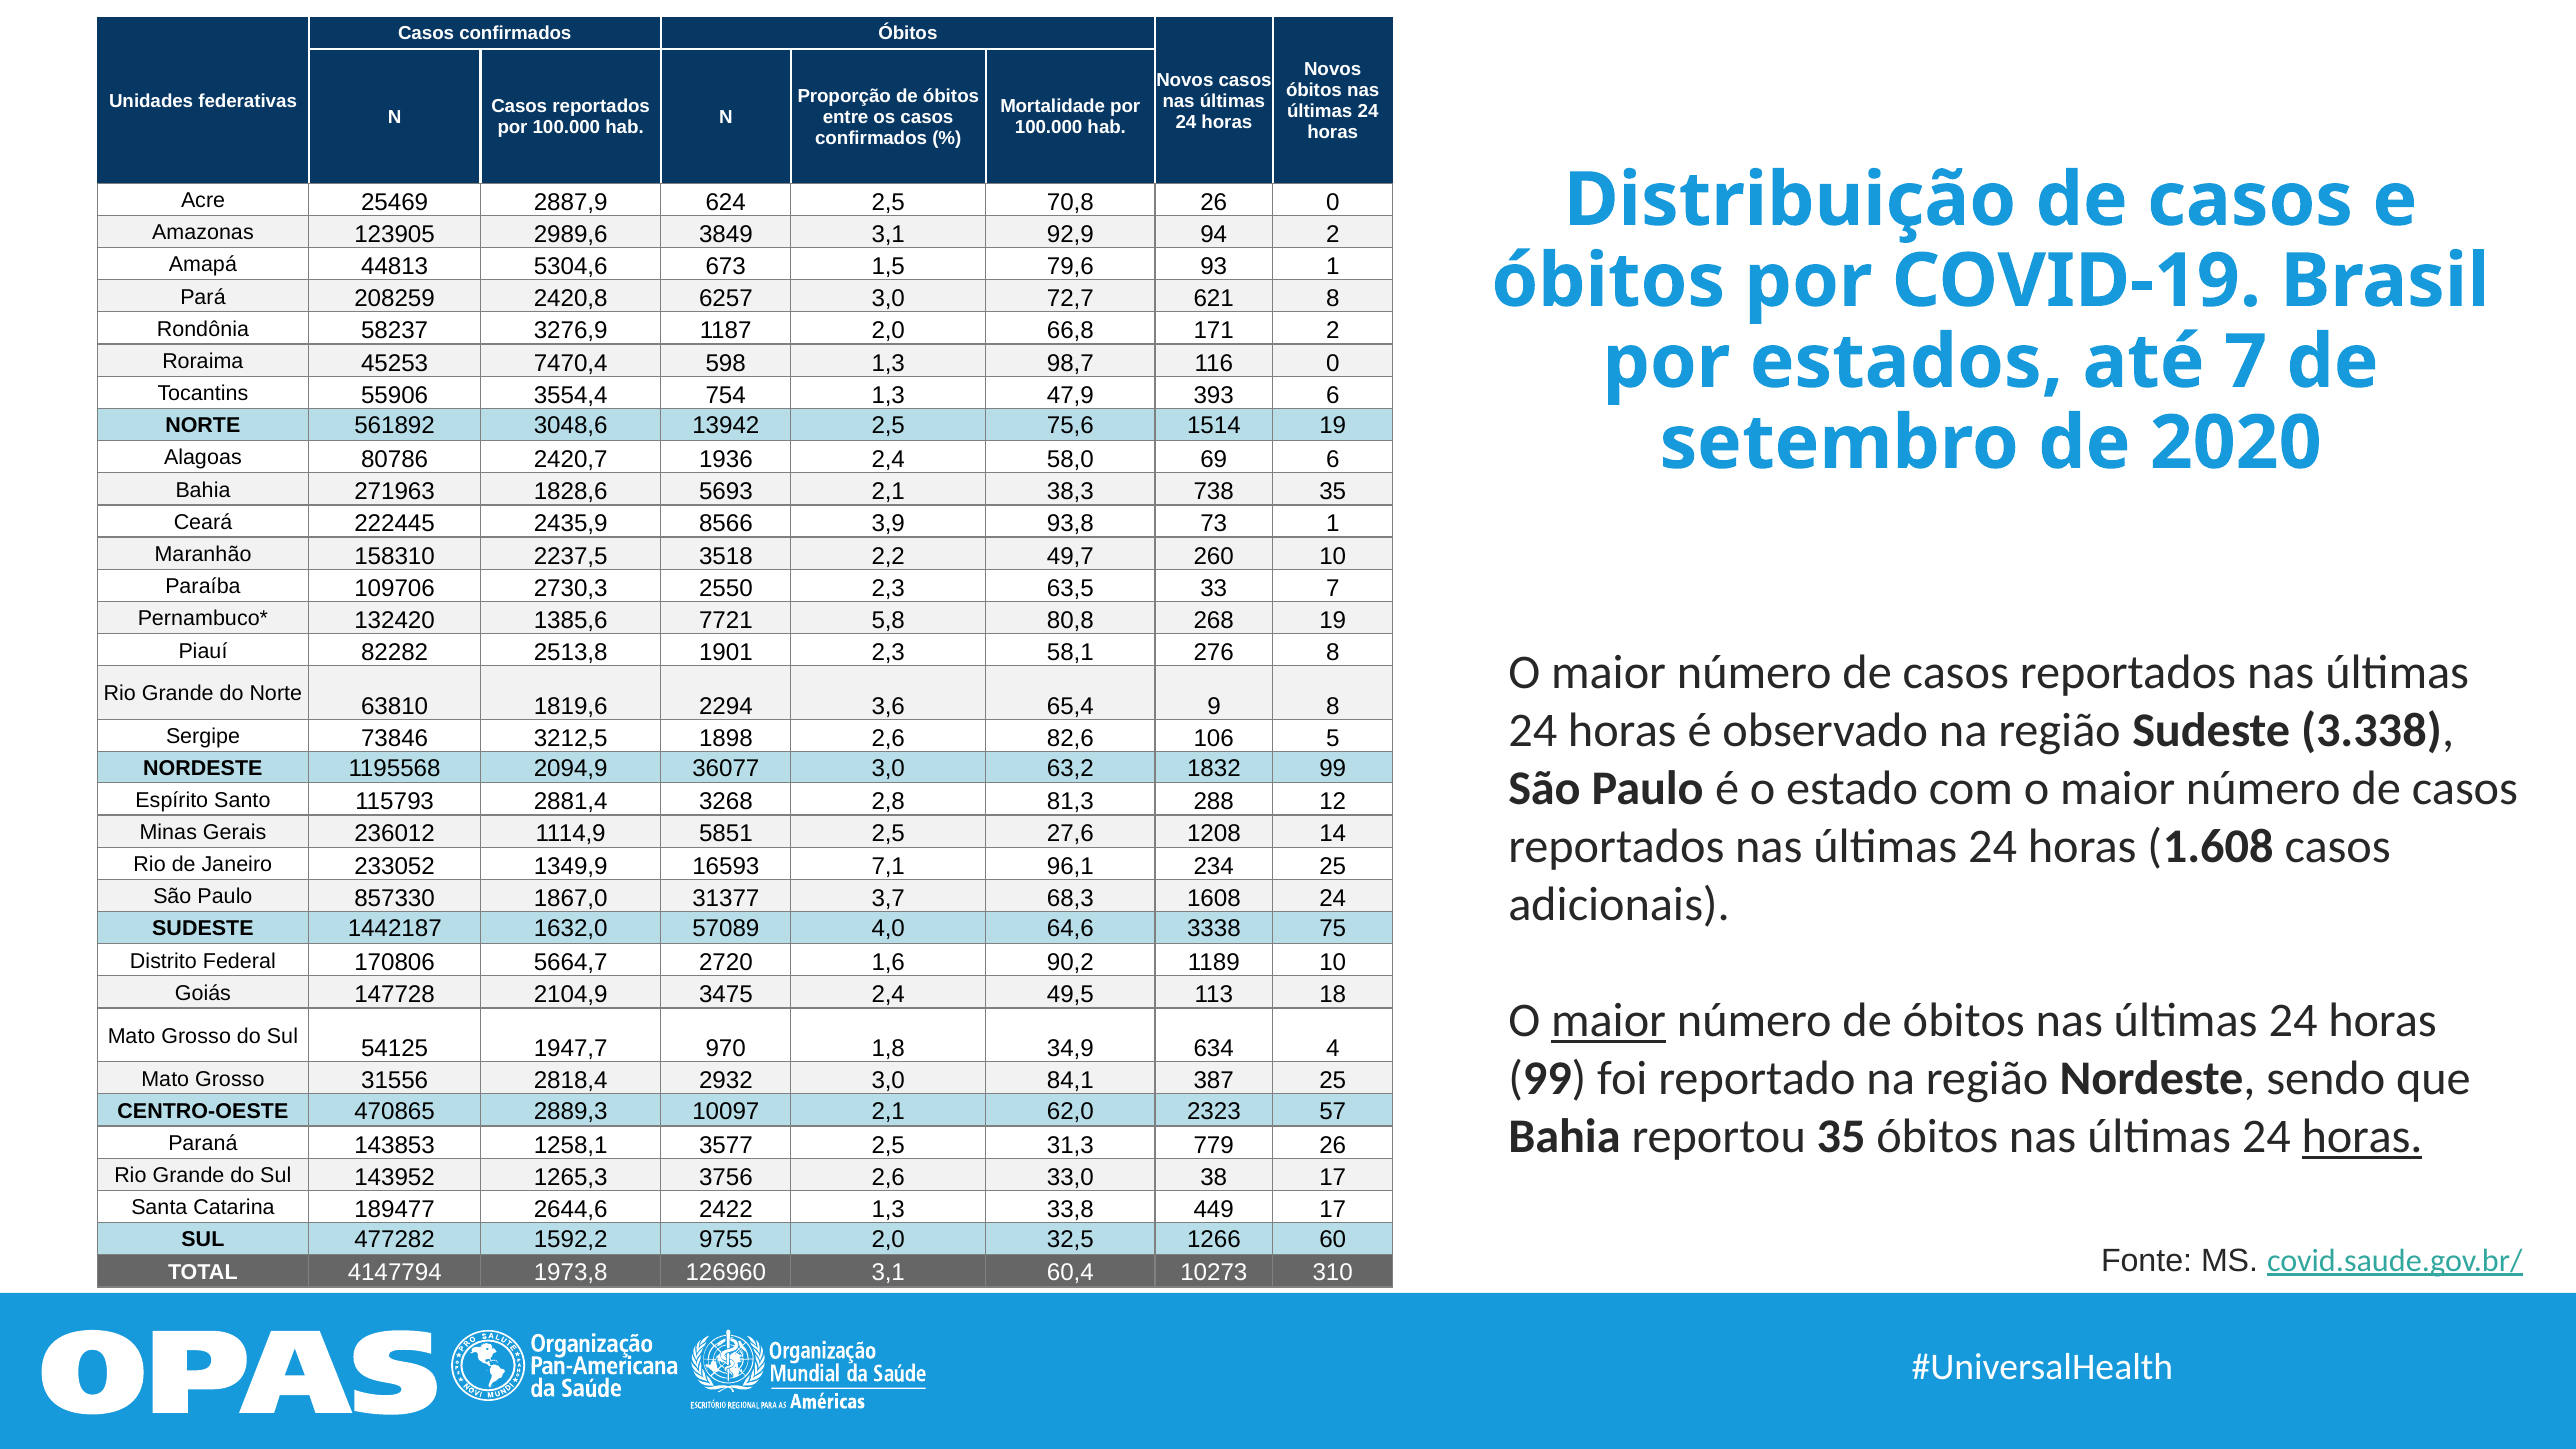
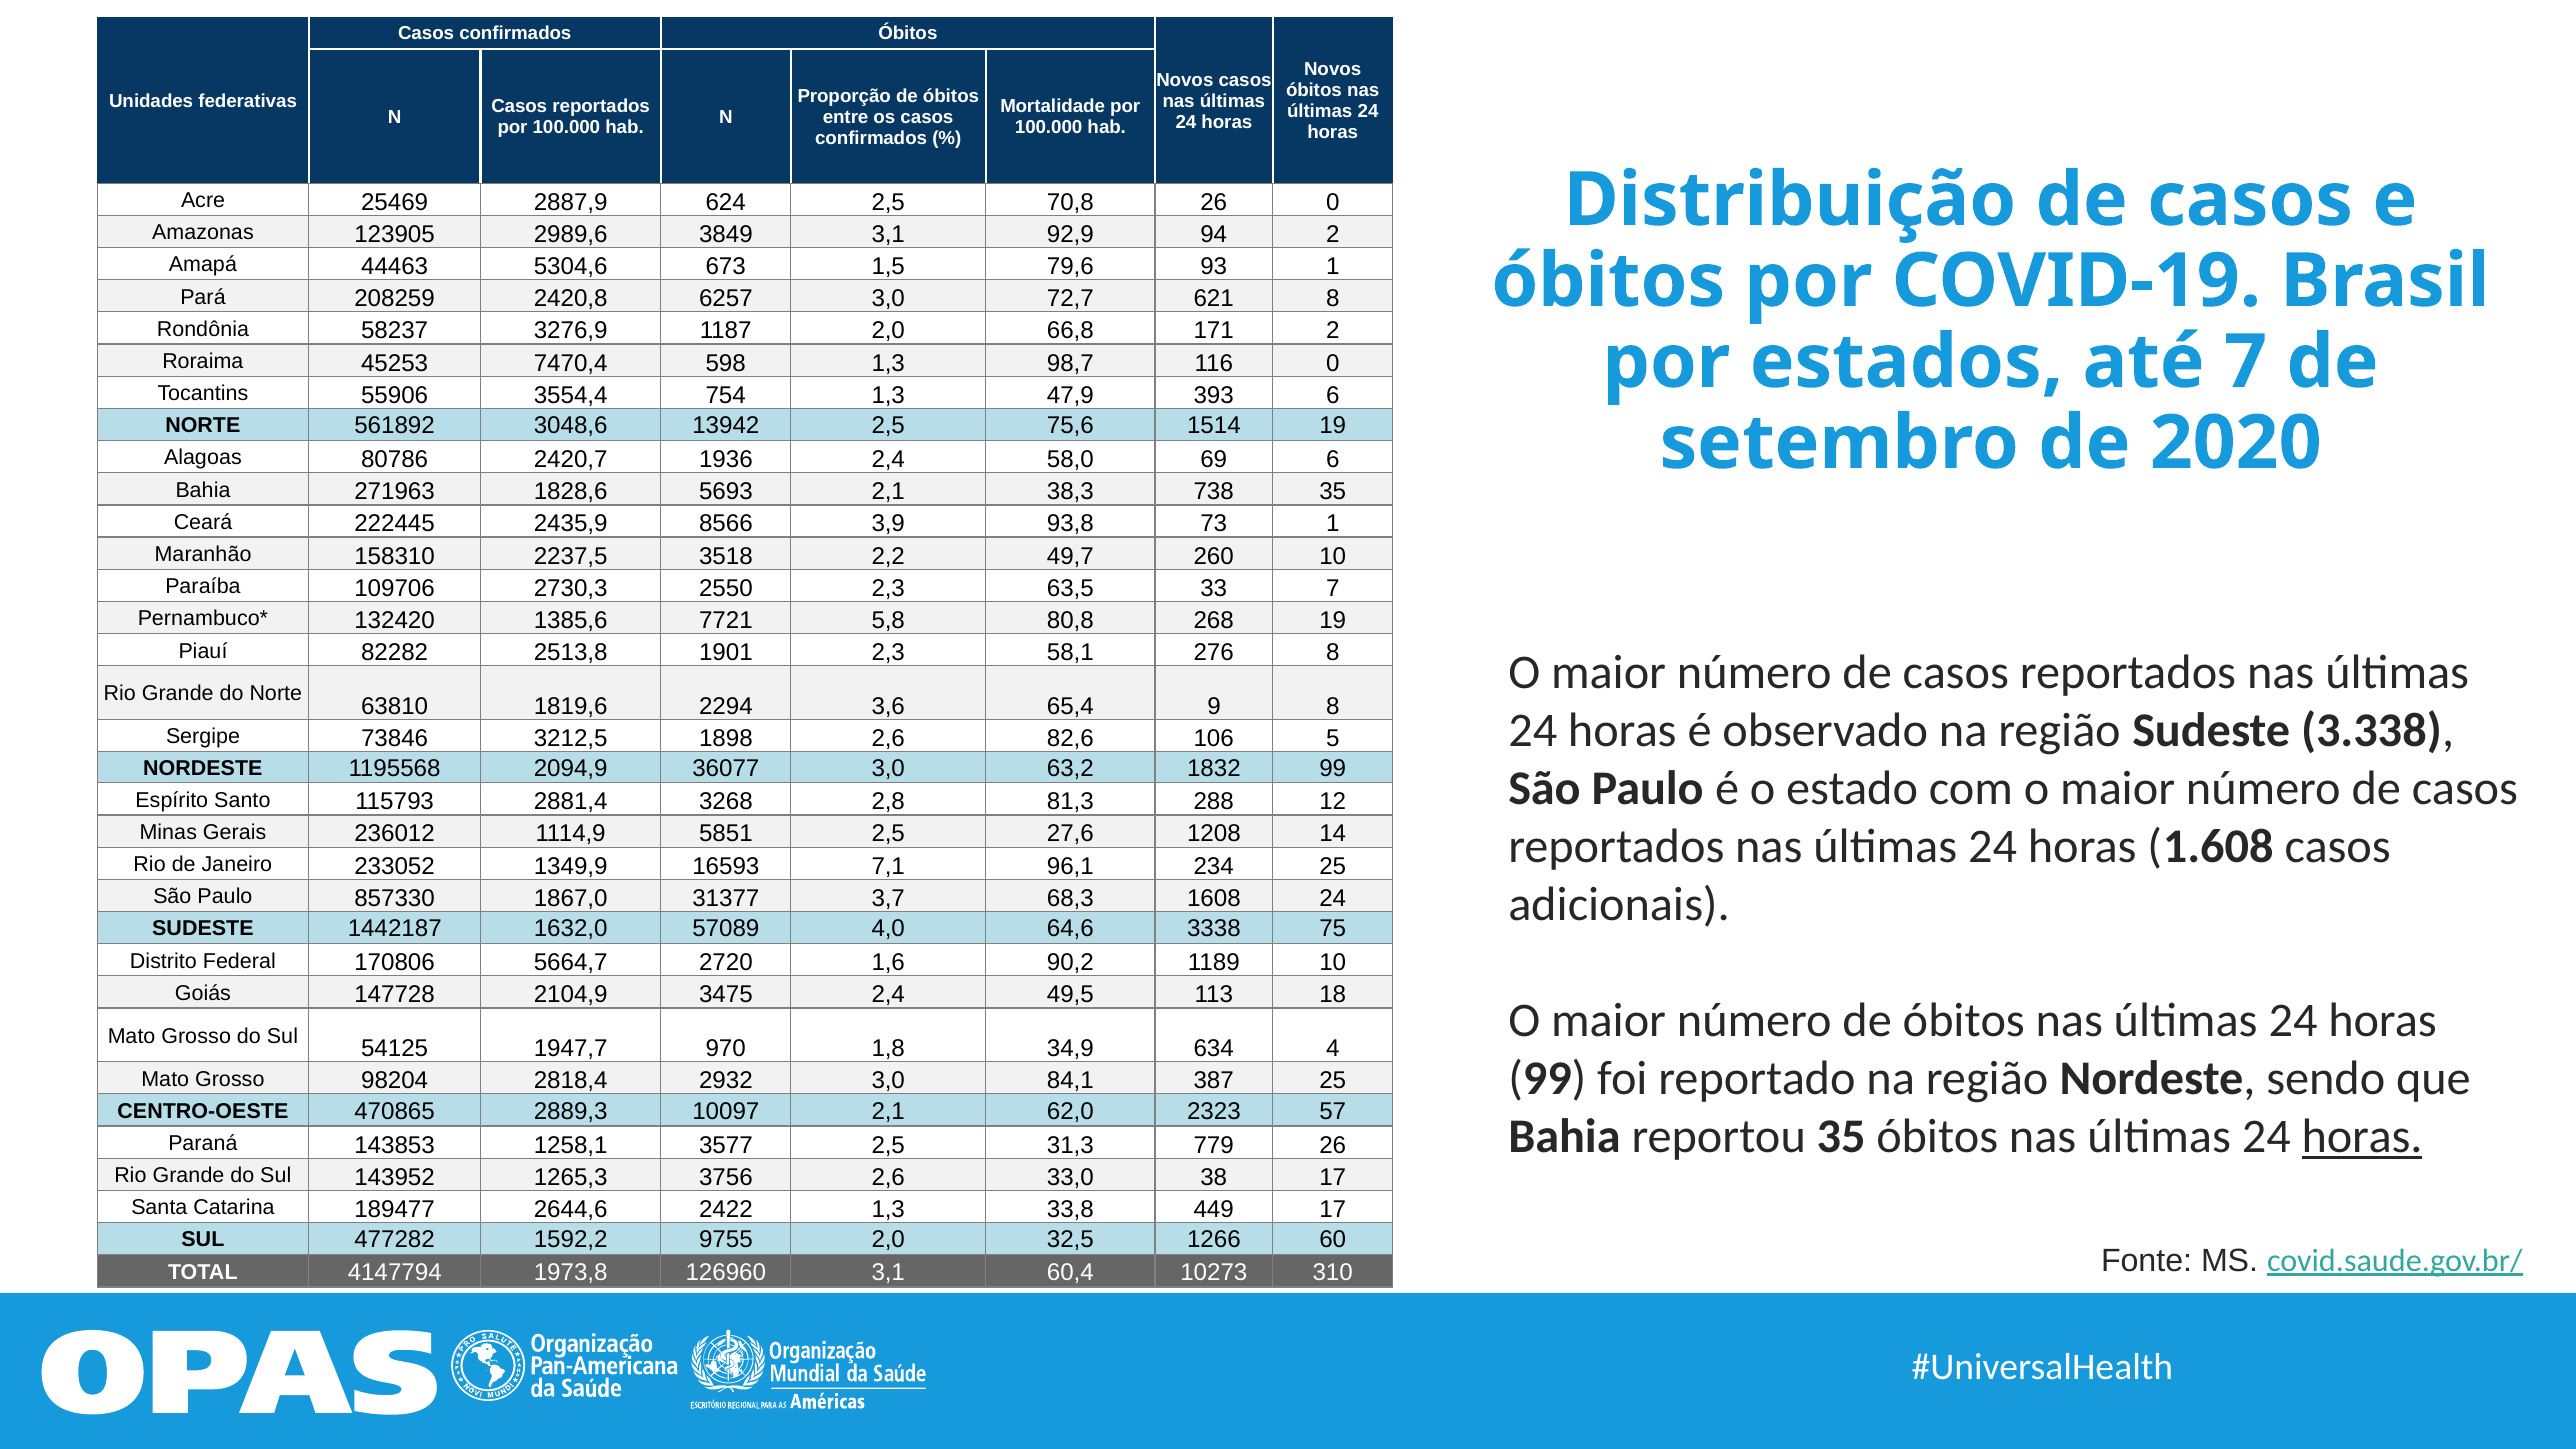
44813: 44813 -> 44463
maior at (1609, 1020) underline: present -> none
31556: 31556 -> 98204
